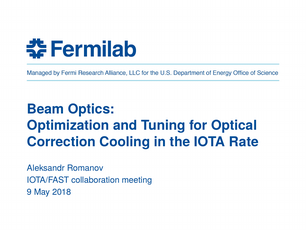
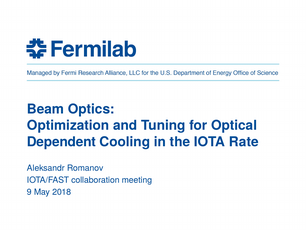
Correction: Correction -> Dependent
